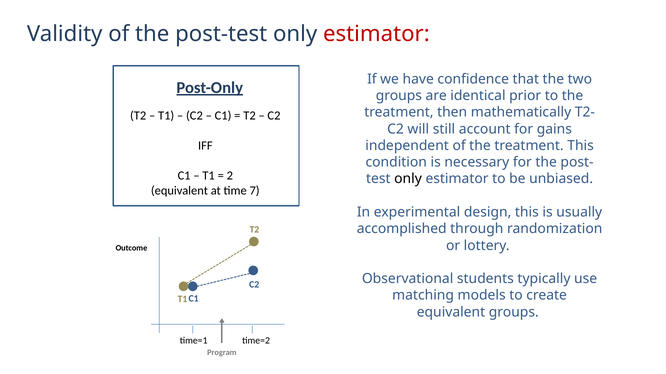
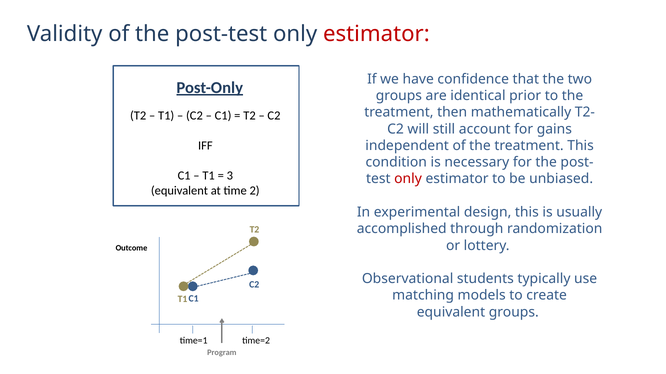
2: 2 -> 3
only at (408, 179) colour: black -> red
7: 7 -> 2
